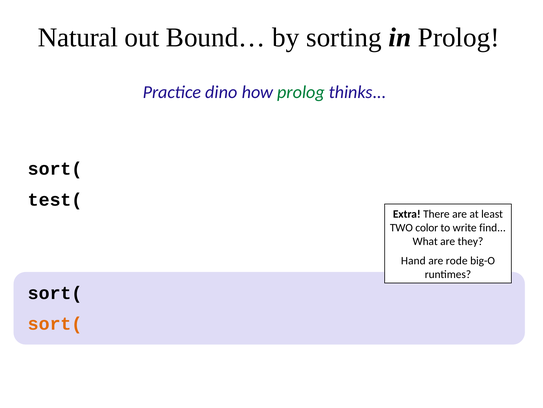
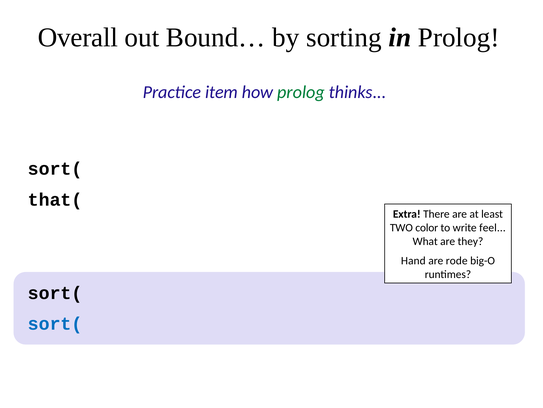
Natural: Natural -> Overall
dino: dino -> item
test(: test( -> that(
find: find -> feel
sort( at (55, 323) colour: orange -> blue
